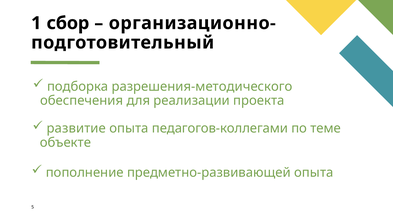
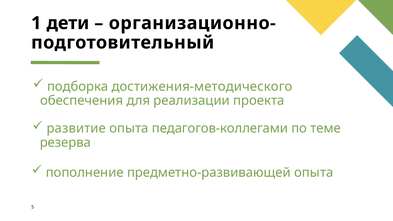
сбор: сбор -> дети
разрешения-методического: разрешения-методического -> достижения-методического
объекте: объекте -> резерва
